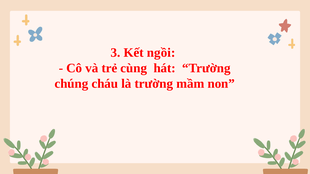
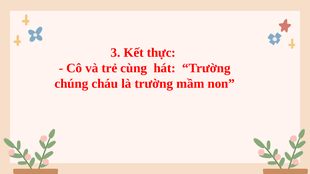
ngồi: ngồi -> thực
